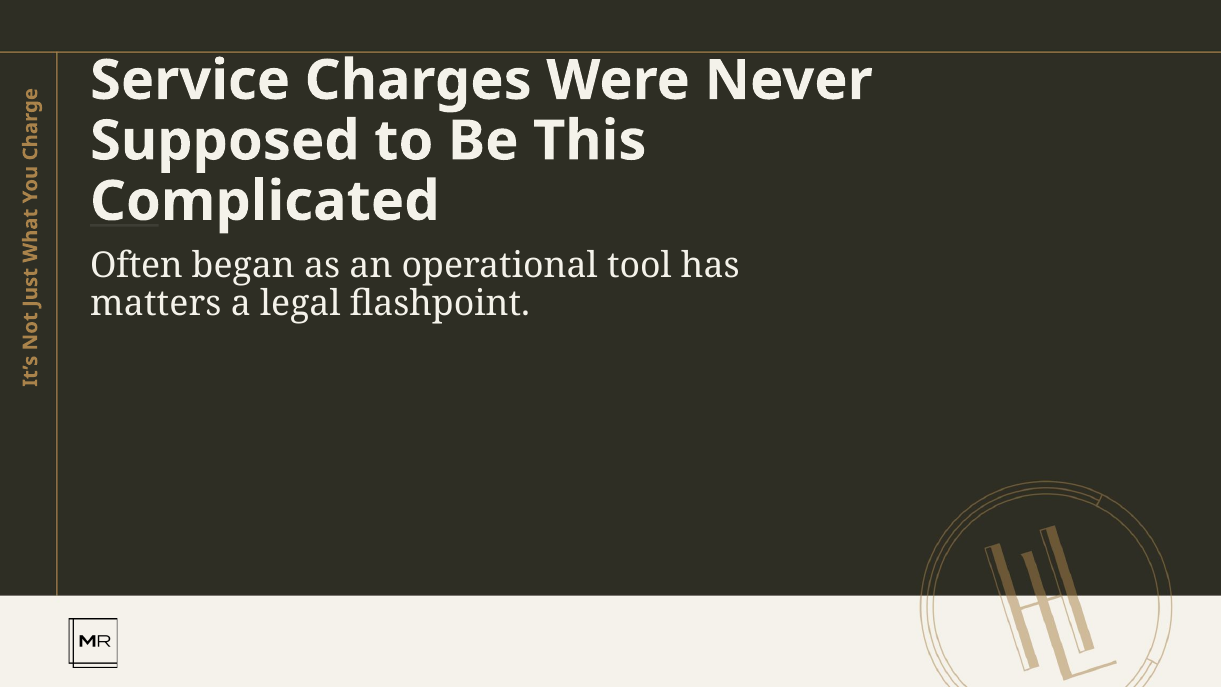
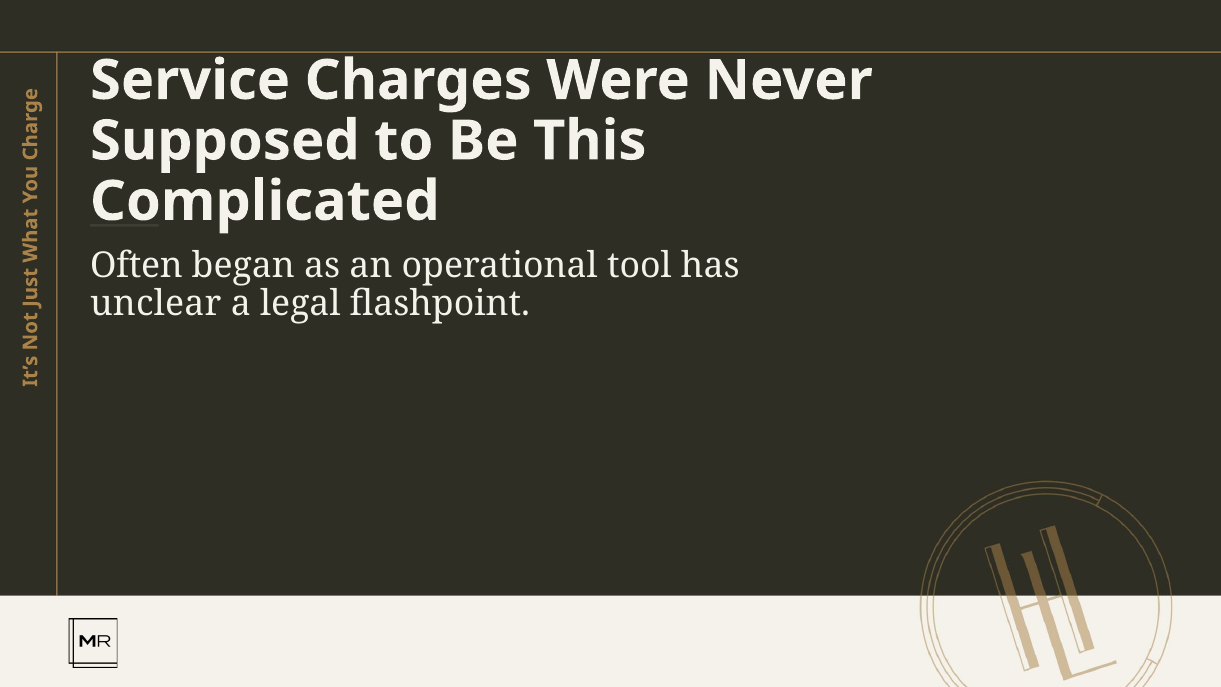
matters: matters -> unclear
